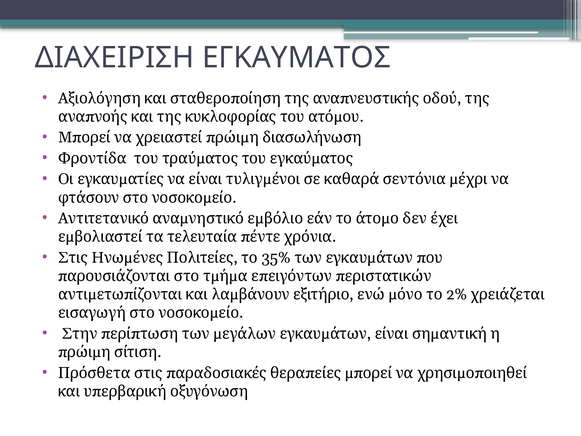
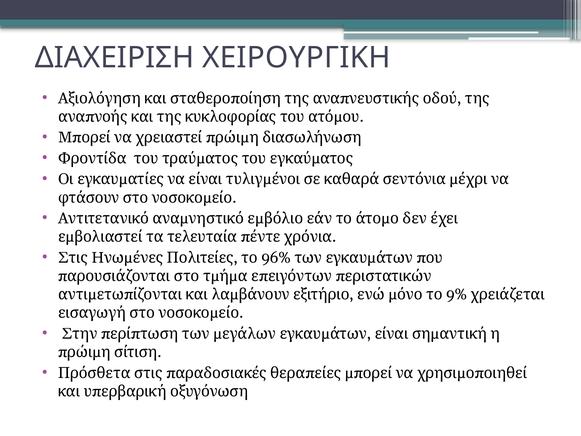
ΕΓΚΑΥΜΑΤΟΣ: ΕΓΚΑΥΜΑΤΟΣ -> ΧΕΙΡΟΥΡΓΙΚΗ
35%: 35% -> 96%
2%: 2% -> 9%
